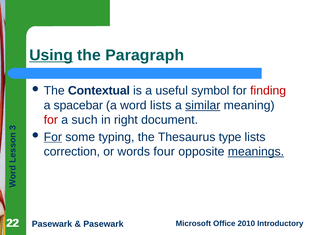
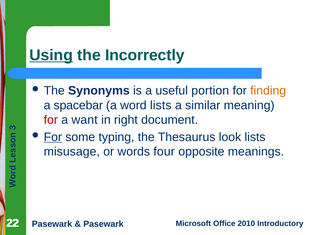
Paragraph: Paragraph -> Incorrectly
Contextual: Contextual -> Synonyms
symbol: symbol -> portion
finding colour: red -> orange
similar underline: present -> none
such: such -> want
type: type -> look
correction: correction -> misusage
meanings underline: present -> none
